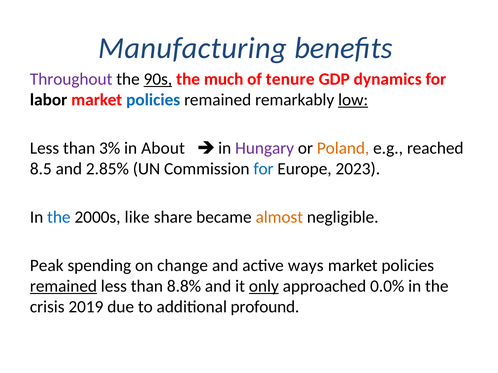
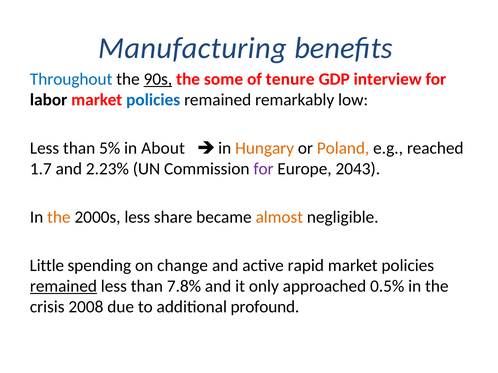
Throughout colour: purple -> blue
much: much -> some
dynamics: dynamics -> interview
low underline: present -> none
3%: 3% -> 5%
Hungary colour: purple -> orange
8.5: 8.5 -> 1.7
2.85%: 2.85% -> 2.23%
for at (264, 169) colour: blue -> purple
2023: 2023 -> 2043
the at (59, 217) colour: blue -> orange
2000s like: like -> less
Peak: Peak -> Little
ways: ways -> rapid
8.8%: 8.8% -> 7.8%
only underline: present -> none
0.0%: 0.0% -> 0.5%
2019: 2019 -> 2008
